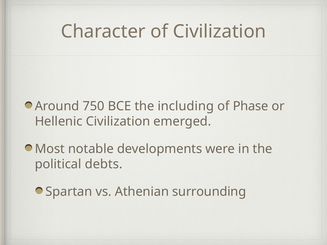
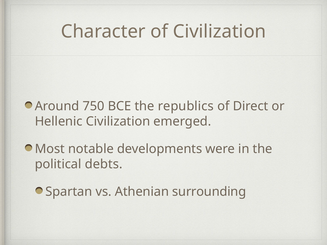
including: including -> republics
Phase: Phase -> Direct
